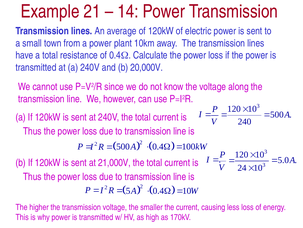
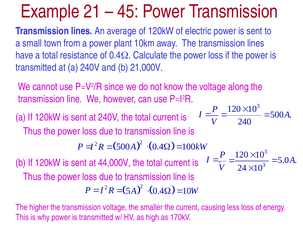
14: 14 -> 45
20,000V: 20,000V -> 21,000V
21,000V: 21,000V -> 44,000V
